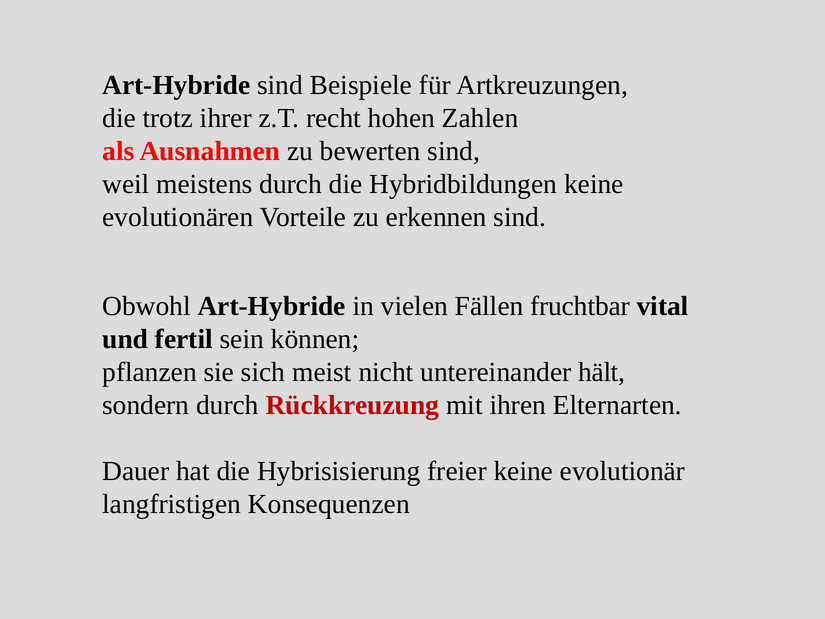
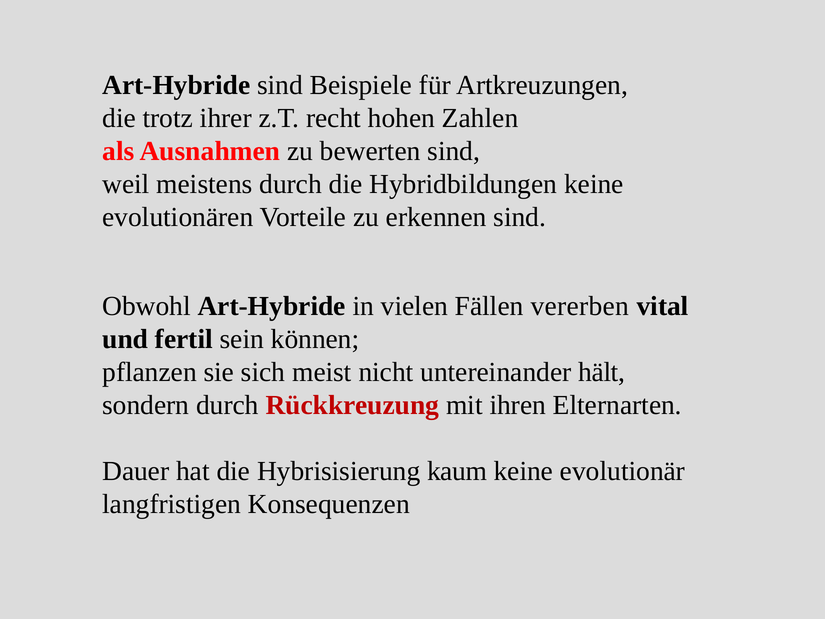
fruchtbar: fruchtbar -> vererben
freier: freier -> kaum
